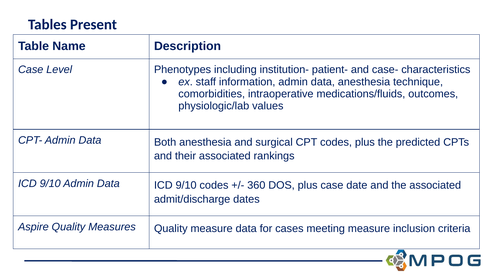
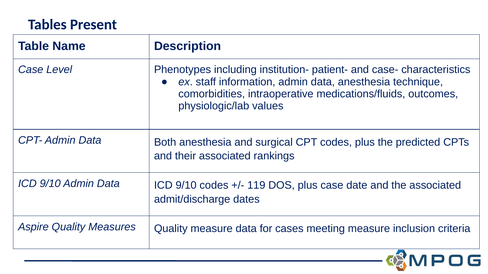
360: 360 -> 119
